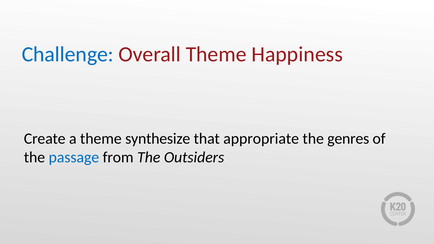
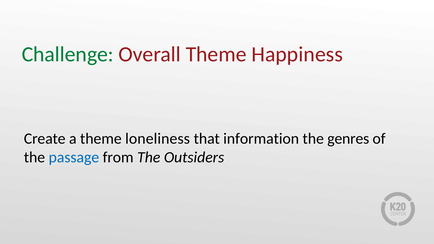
Challenge colour: blue -> green
synthesize: synthesize -> loneliness
appropriate: appropriate -> information
